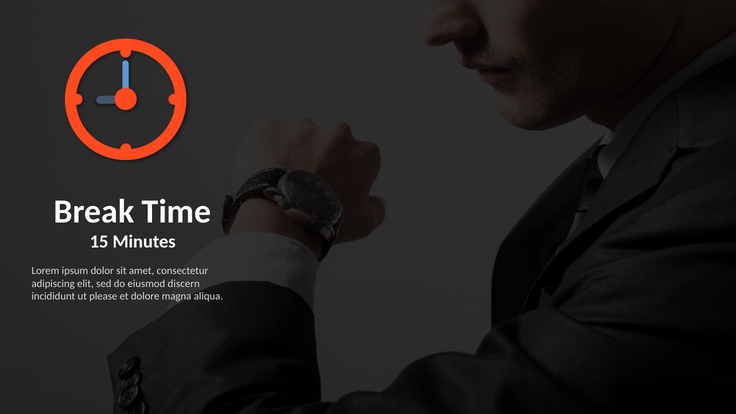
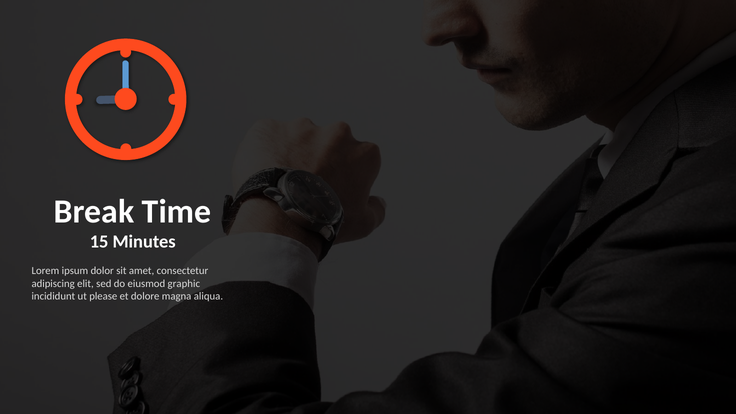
discern: discern -> graphic
